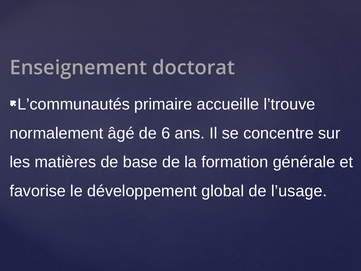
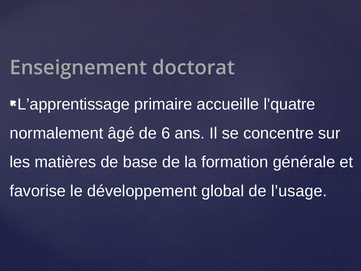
L’communautés: L’communautés -> L’apprentissage
l’trouve: l’trouve -> l’quatre
